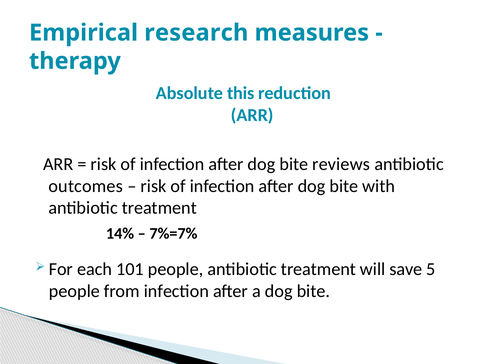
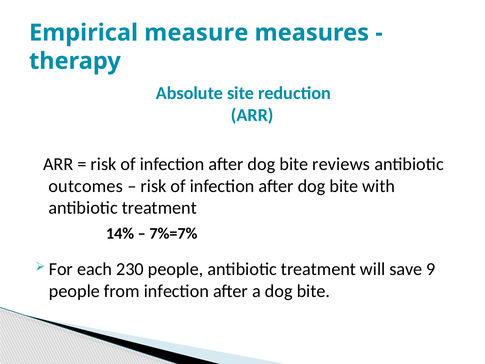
research: research -> measure
this: this -> site
101: 101 -> 230
5: 5 -> 9
